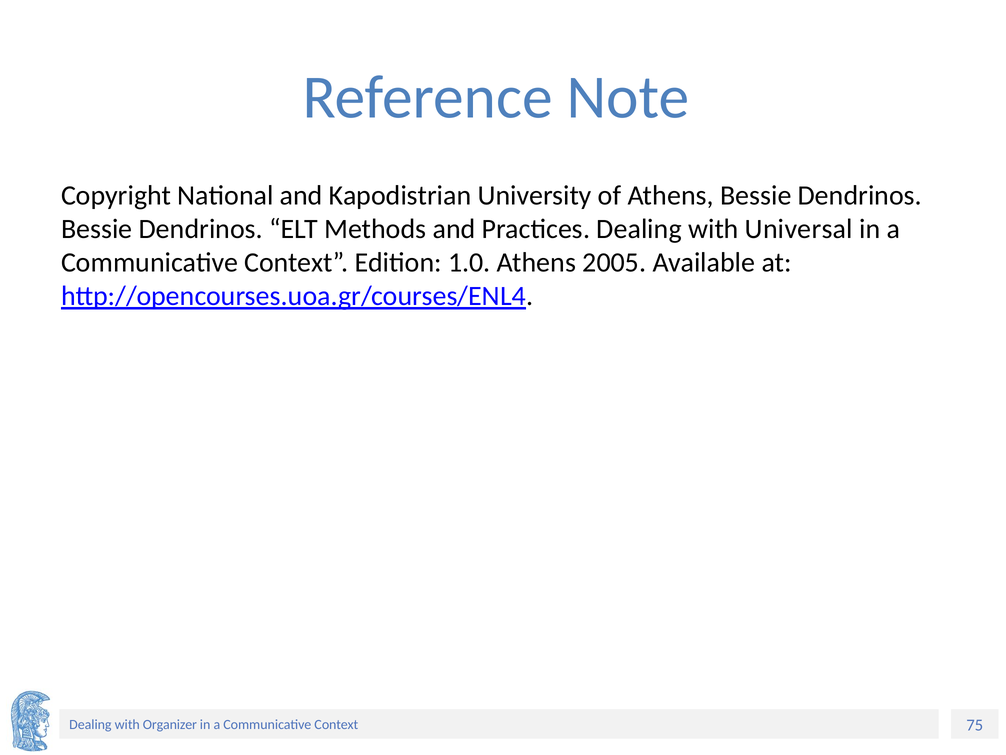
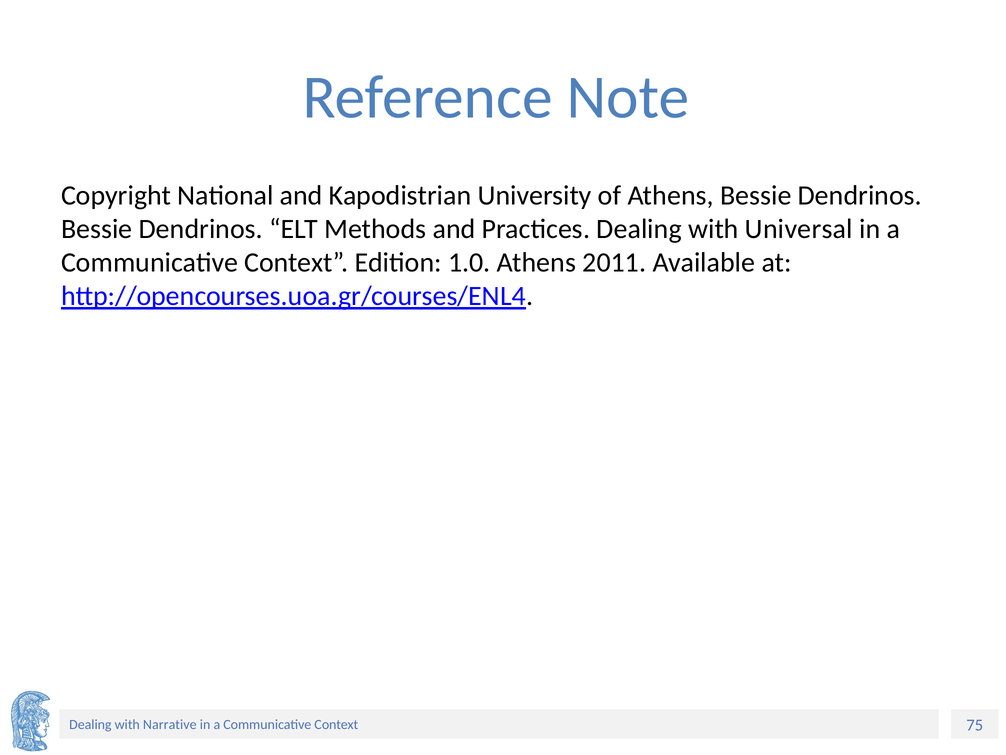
2005: 2005 -> 2011
Organizer: Organizer -> Narrative
